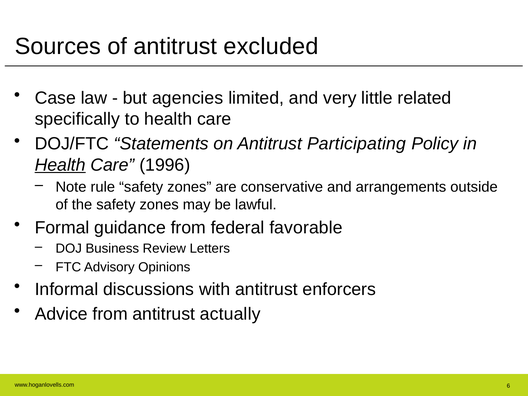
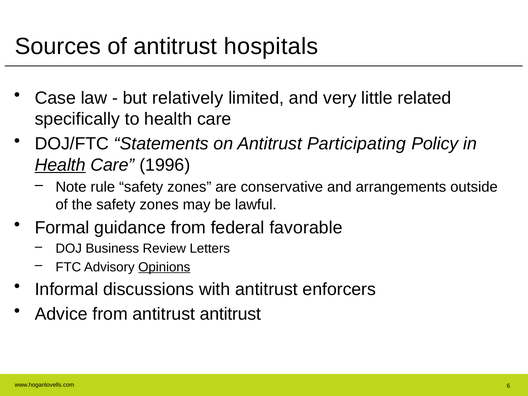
excluded: excluded -> hospitals
agencies: agencies -> relatively
Opinions underline: none -> present
antitrust actually: actually -> antitrust
